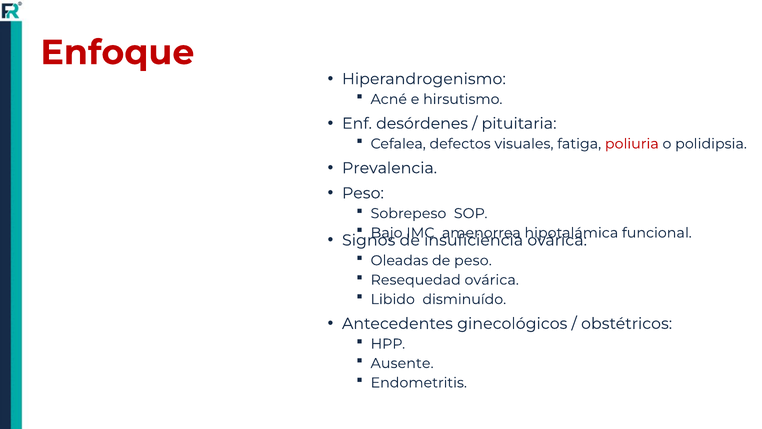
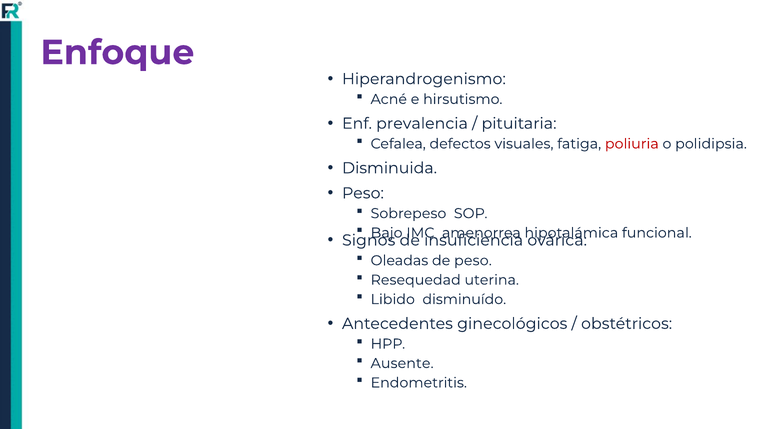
Enfoque colour: red -> purple
desórdenes: desórdenes -> prevalencia
Prevalencia: Prevalencia -> Disminuida
Resequedad ovárica: ovárica -> uterina
